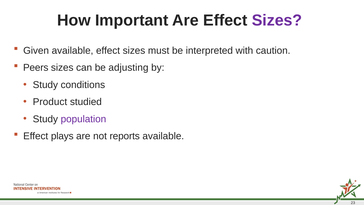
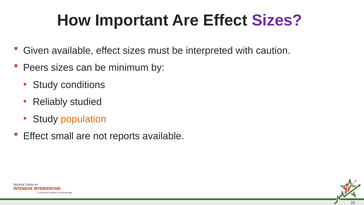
adjusting: adjusting -> minimum
Product: Product -> Reliably
population colour: purple -> orange
plays: plays -> small
